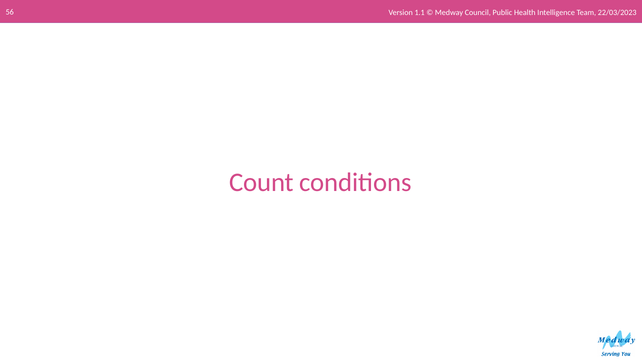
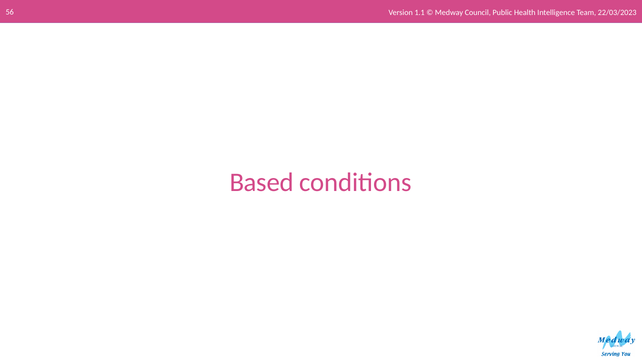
Count: Count -> Based
